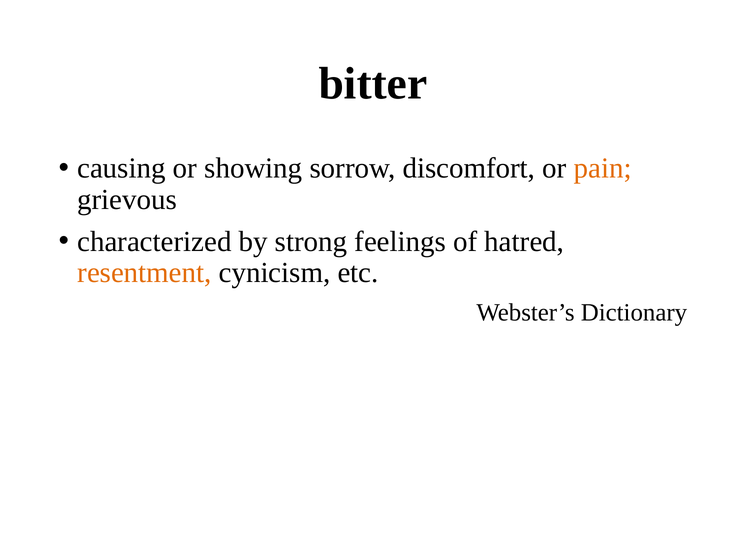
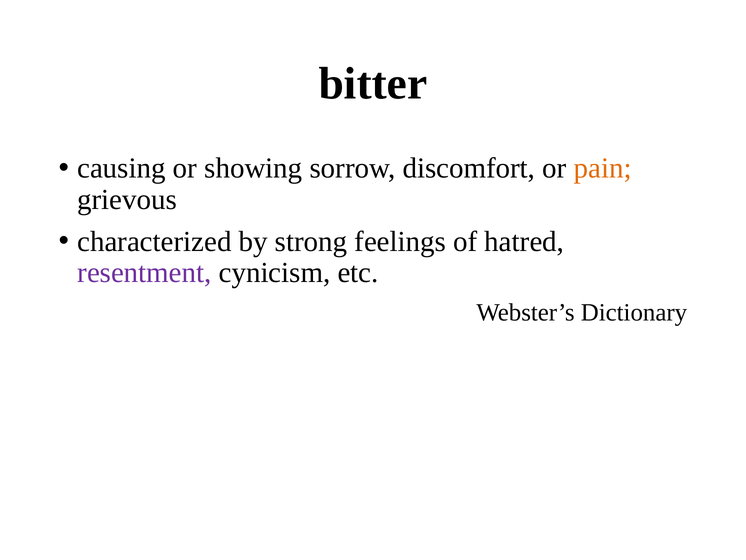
resentment colour: orange -> purple
